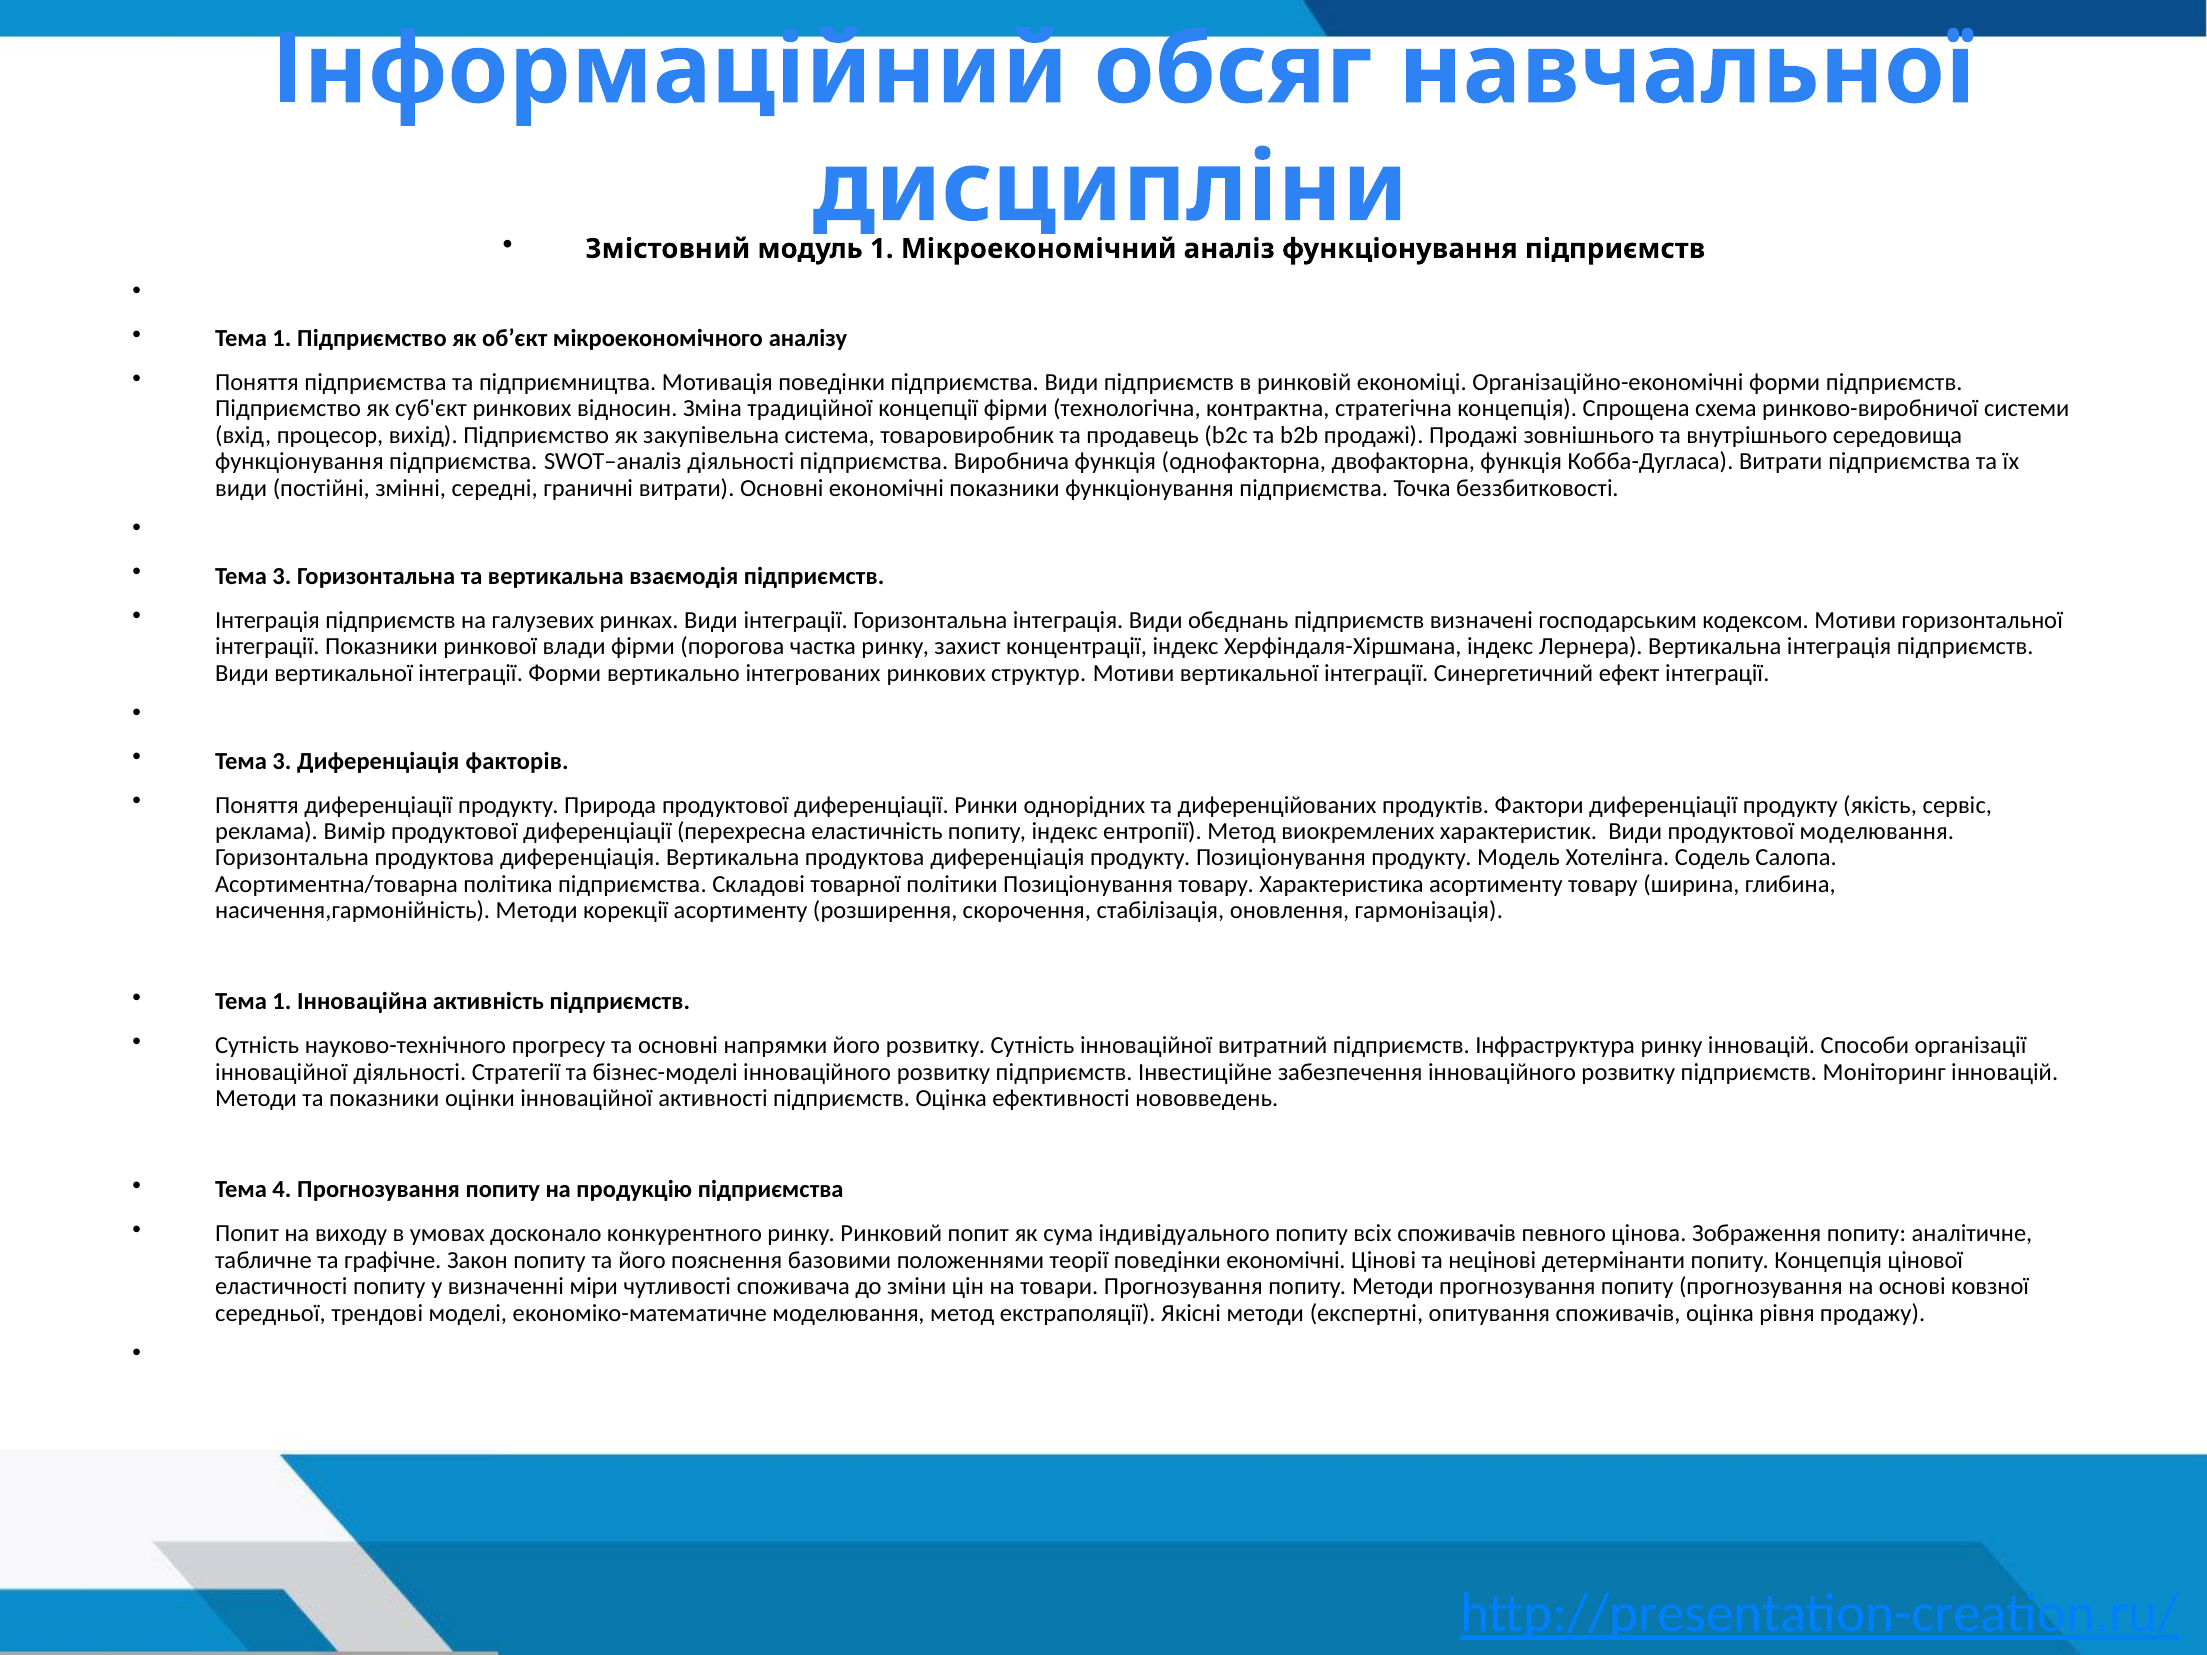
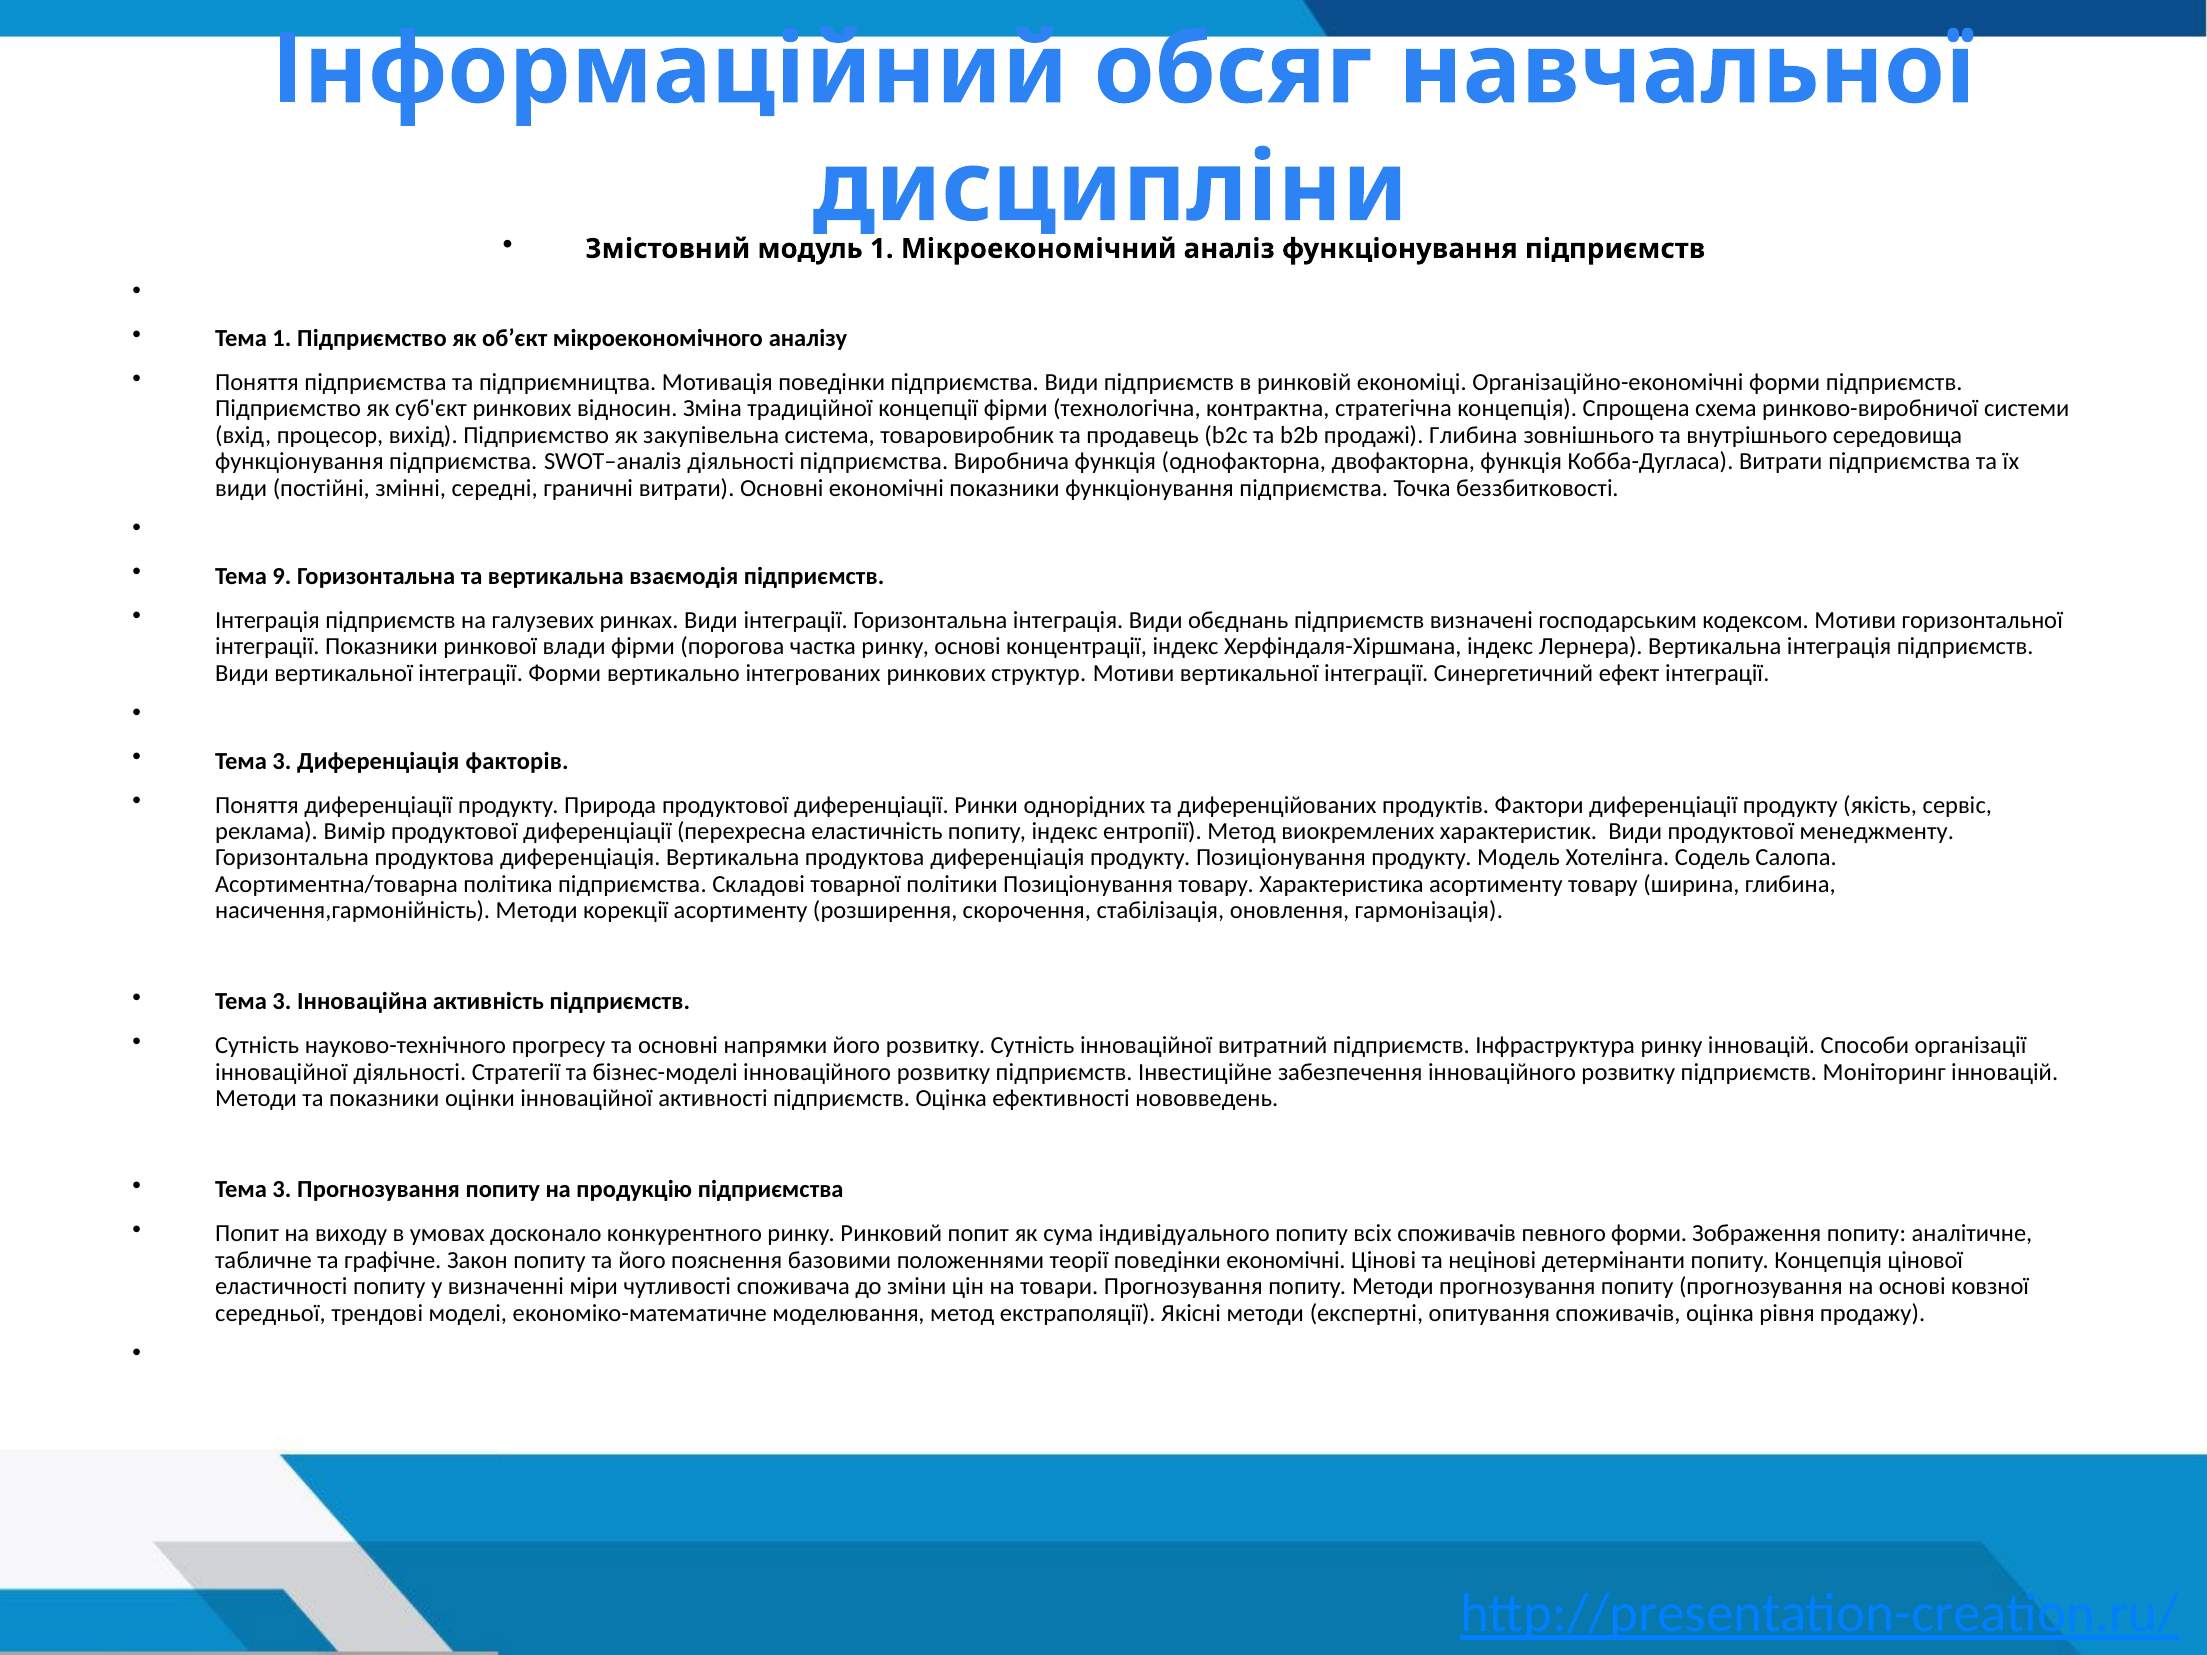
продажі Продажі: Продажі -> Глибина
3 at (282, 576): 3 -> 9
ринку захист: захист -> основі
продуктової моделювання: моделювання -> менеджменту
1 at (282, 1002): 1 -> 3
4 at (282, 1190): 4 -> 3
певного цінова: цінова -> форми
